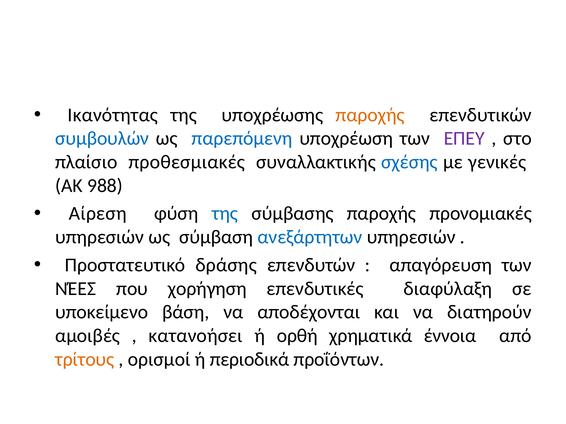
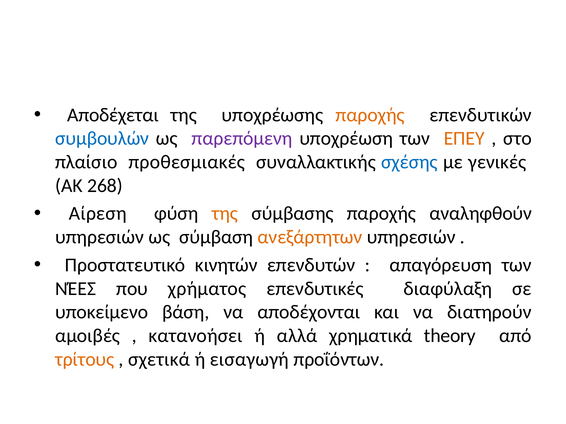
Ικανότητας: Ικανότητας -> Αποδέχεται
παρεπόμενη colour: blue -> purple
ΕΠΕΥ colour: purple -> orange
988: 988 -> 268
της at (225, 214) colour: blue -> orange
προνομιακές: προνομιακές -> αναληφθούν
ανεξάρτητων colour: blue -> orange
δράσης: δράσης -> κινητών
χορήγηση: χορήγηση -> χρήματος
ορθή: ορθή -> αλλά
έννοια: έννοια -> theory
ορισμοί: ορισμοί -> σχετικά
περιοδικά: περιοδικά -> εισαγωγή
